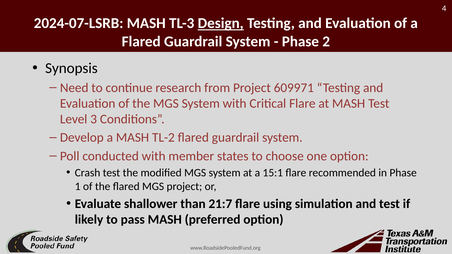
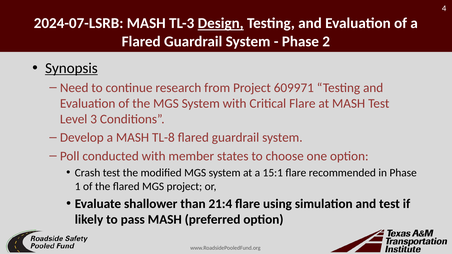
Synopsis underline: none -> present
TL-2: TL-2 -> TL-8
21:7: 21:7 -> 21:4
